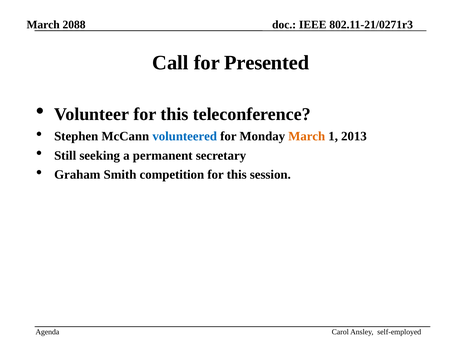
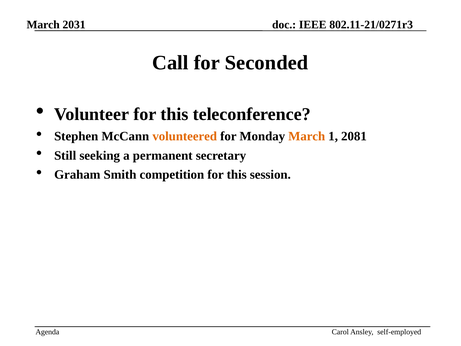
2088: 2088 -> 2031
Presented: Presented -> Seconded
volunteered colour: blue -> orange
2013: 2013 -> 2081
